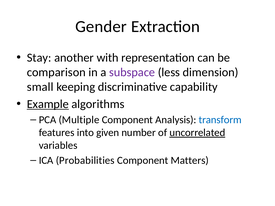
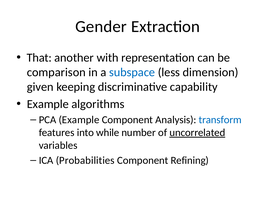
Stay: Stay -> That
subspace colour: purple -> blue
small: small -> given
Example at (48, 104) underline: present -> none
PCA Multiple: Multiple -> Example
given: given -> while
Matters: Matters -> Refining
